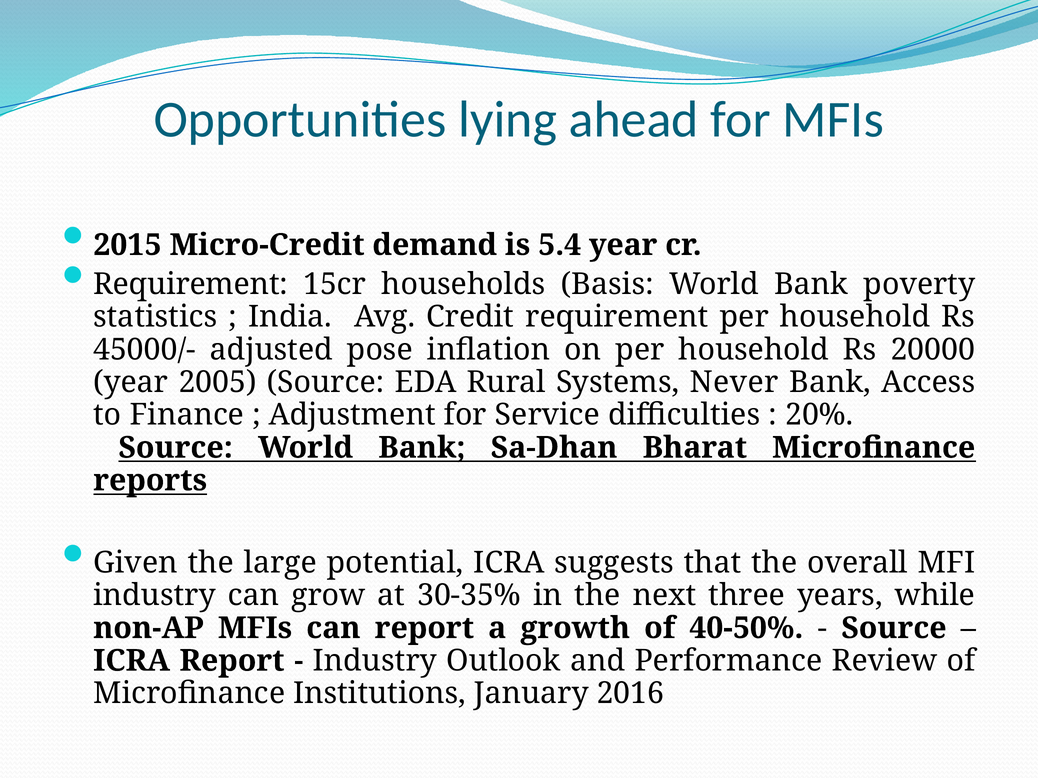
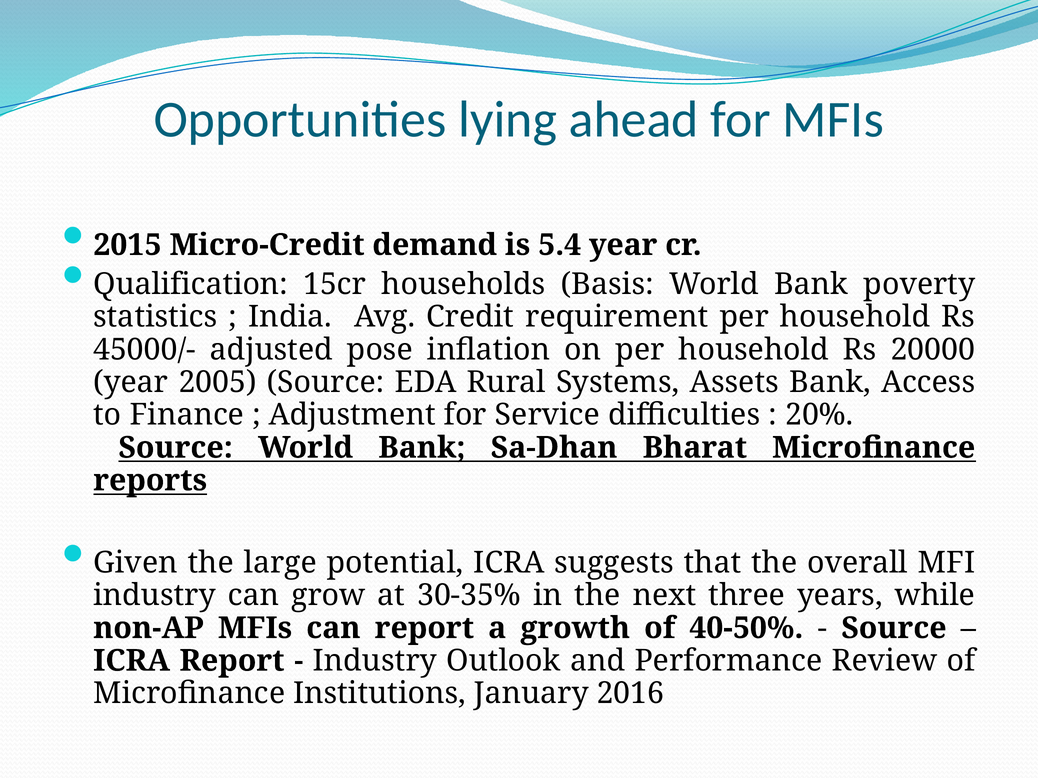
Requirement at (191, 284): Requirement -> Qualification
Never: Never -> Assets
